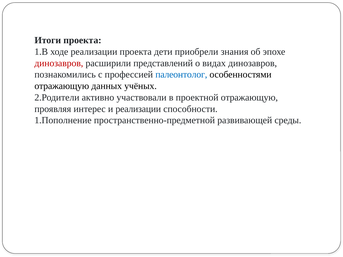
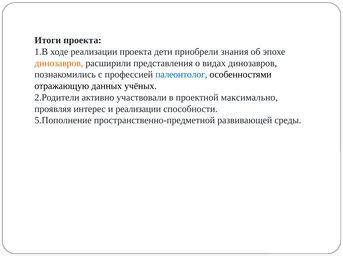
динозавров at (59, 63) colour: red -> orange
представлений: представлений -> представления
проектной отражающую: отражающую -> максимально
1.Пополнение: 1.Пополнение -> 5.Пополнение
